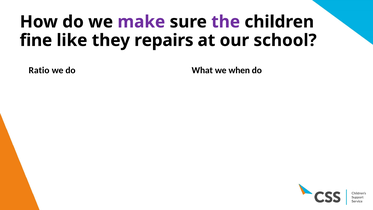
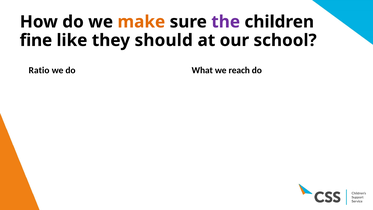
make colour: purple -> orange
repairs: repairs -> should
when: when -> reach
